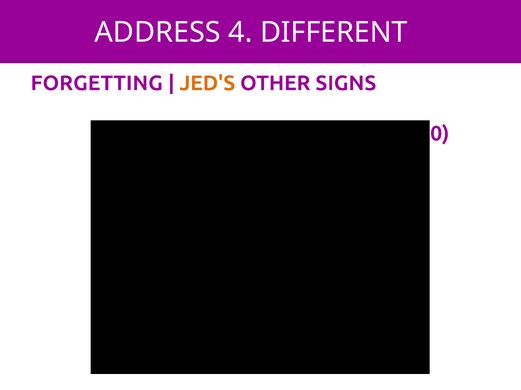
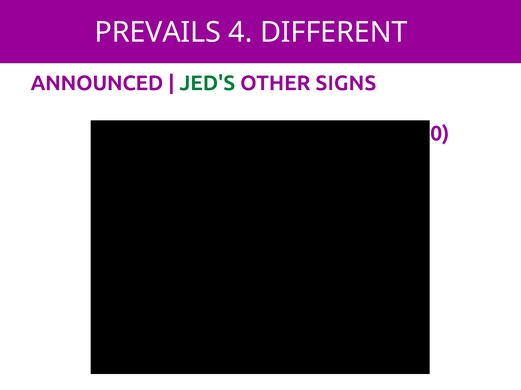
ADDRESS: ADDRESS -> PREVAILS
FORGETTING: FORGETTING -> ANNOUNCED
JED'S colour: orange -> green
